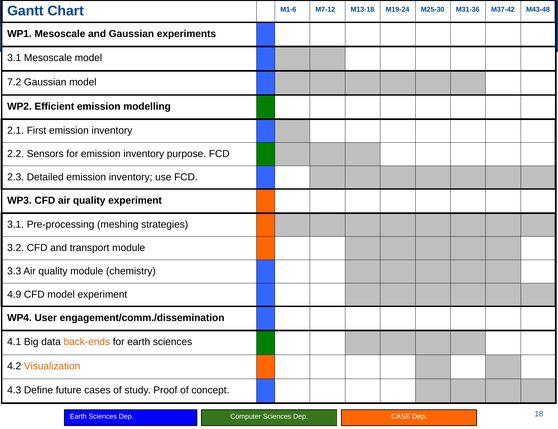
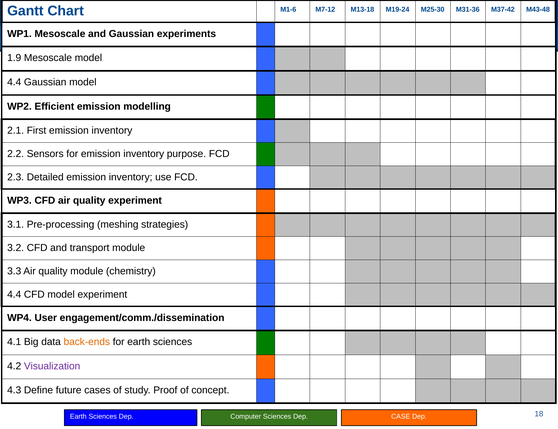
3.1 at (14, 58): 3.1 -> 1.9
7.2 at (14, 82): 7.2 -> 4.4
4.9 at (14, 294): 4.9 -> 4.4
Visualization colour: orange -> purple
